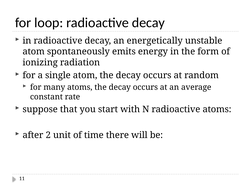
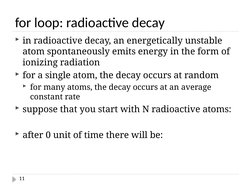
2: 2 -> 0
